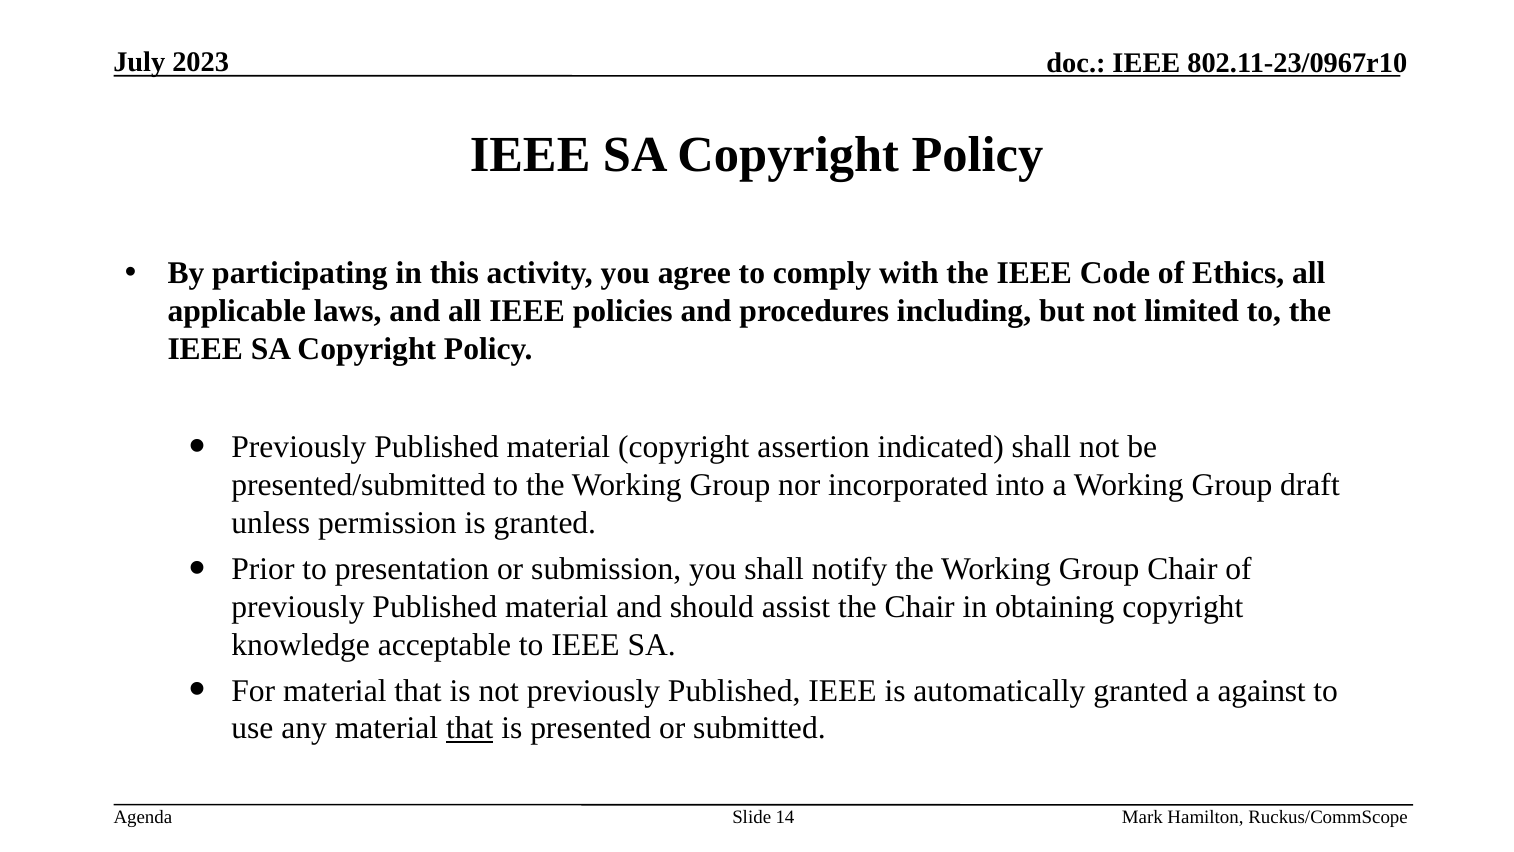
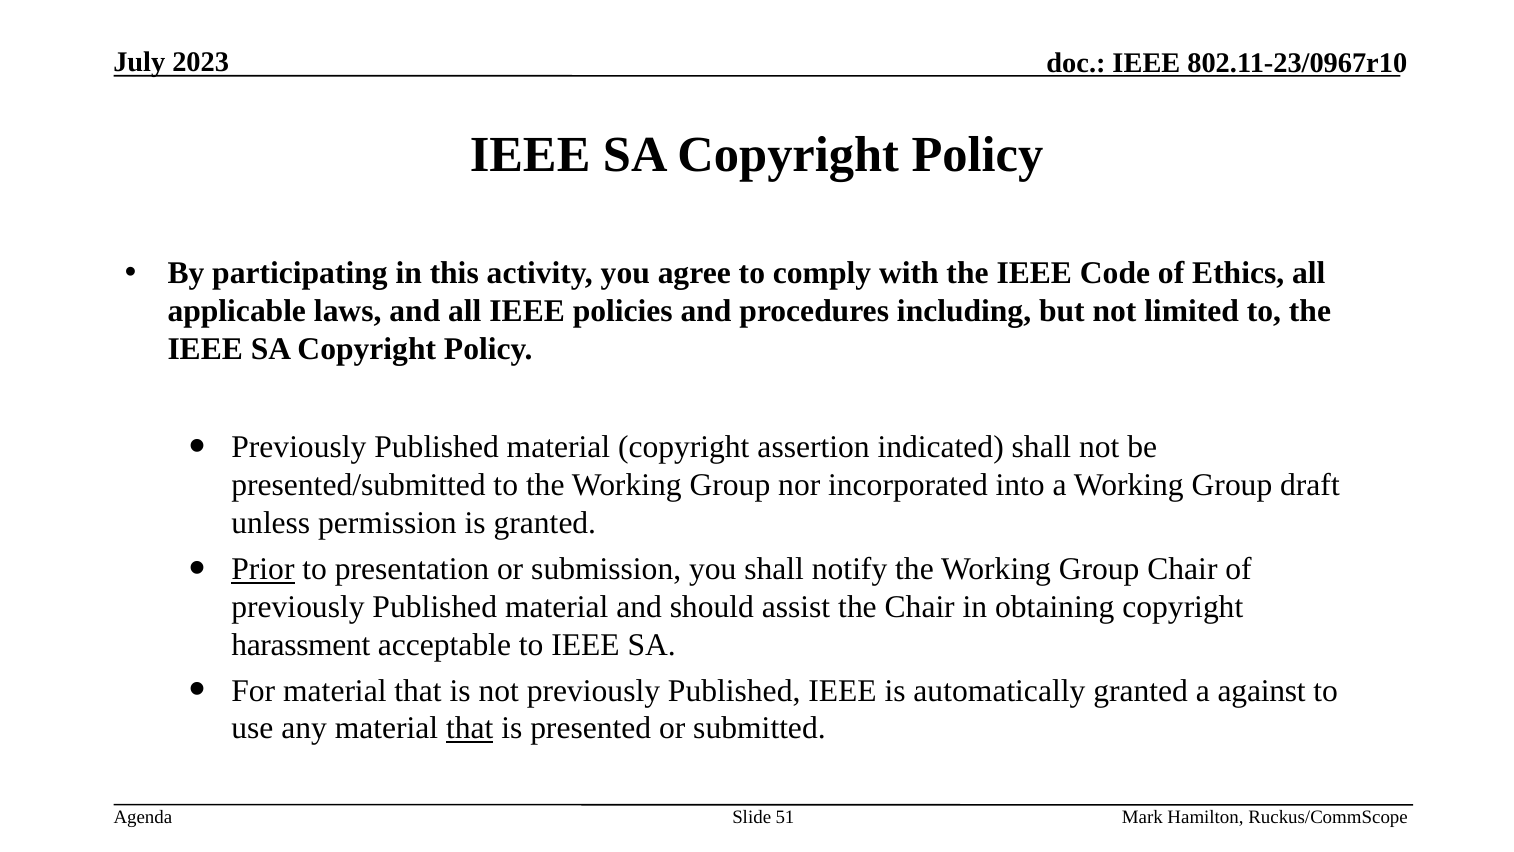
Prior underline: none -> present
knowledge: knowledge -> harassment
14: 14 -> 51
